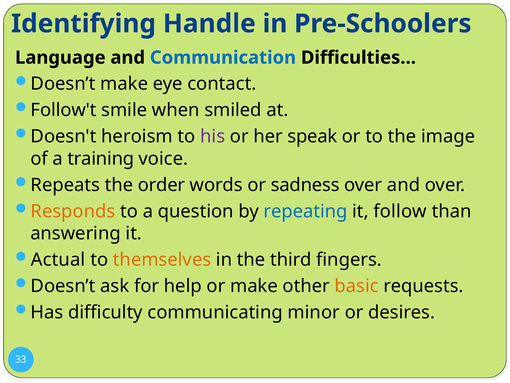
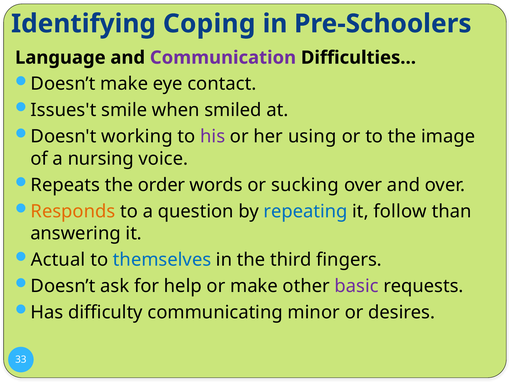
Handle: Handle -> Coping
Communication colour: blue -> purple
Follow't: Follow't -> Issues't
heroism: heroism -> working
speak: speak -> using
training: training -> nursing
sadness: sadness -> sucking
themselves colour: orange -> blue
basic colour: orange -> purple
